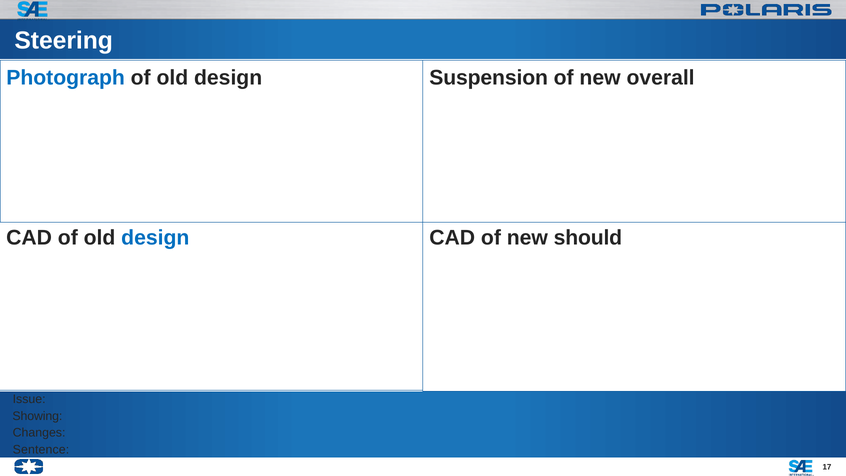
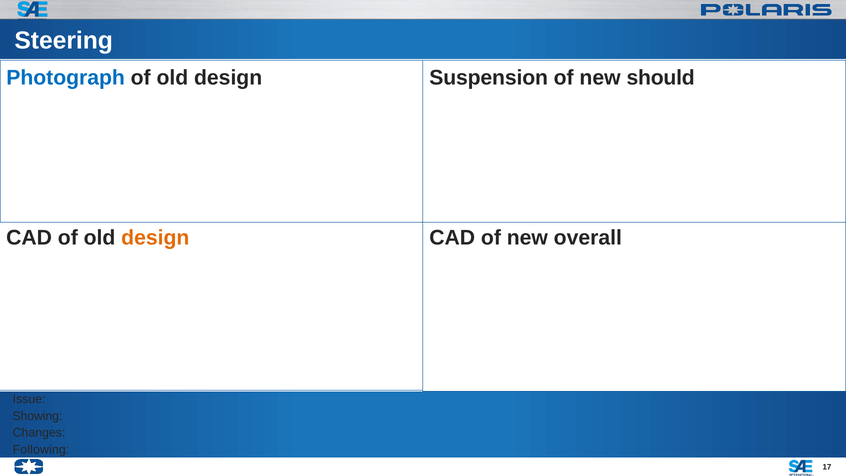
overall: overall -> should
design at (155, 238) colour: blue -> orange
should: should -> overall
Sentence: Sentence -> Following
